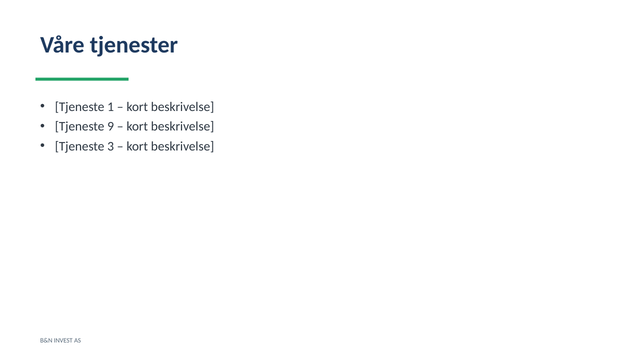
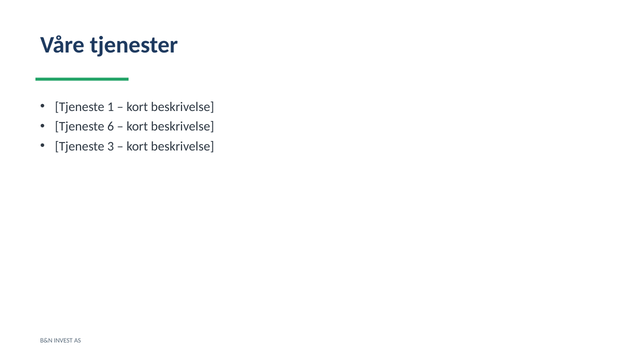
9: 9 -> 6
